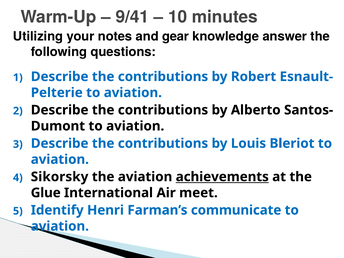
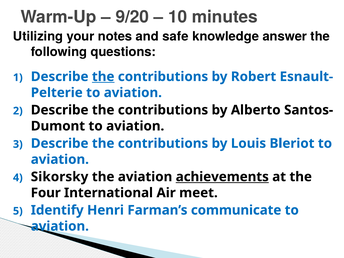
9/41: 9/41 -> 9/20
gear: gear -> safe
the at (103, 77) underline: none -> present
Glue: Glue -> Four
